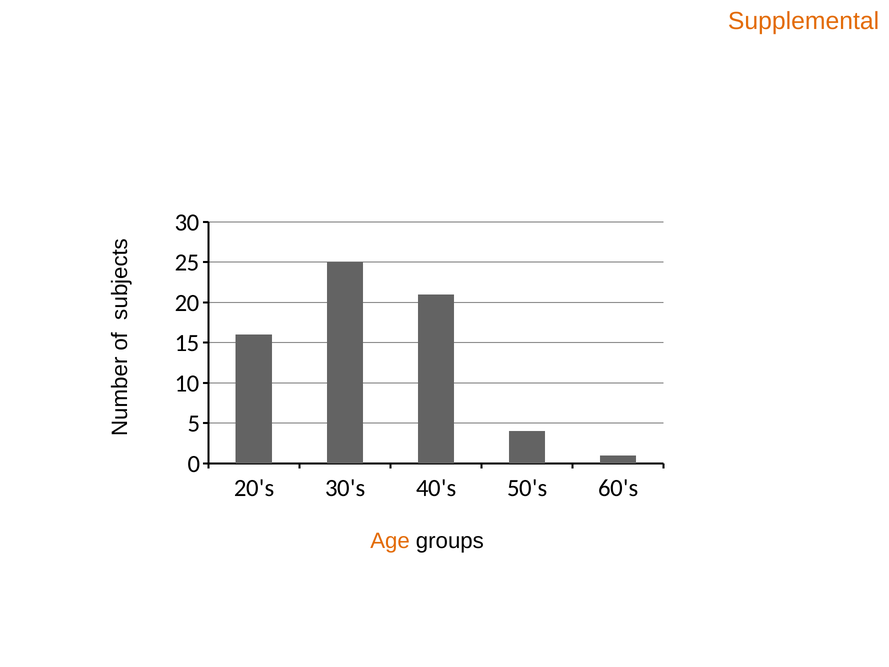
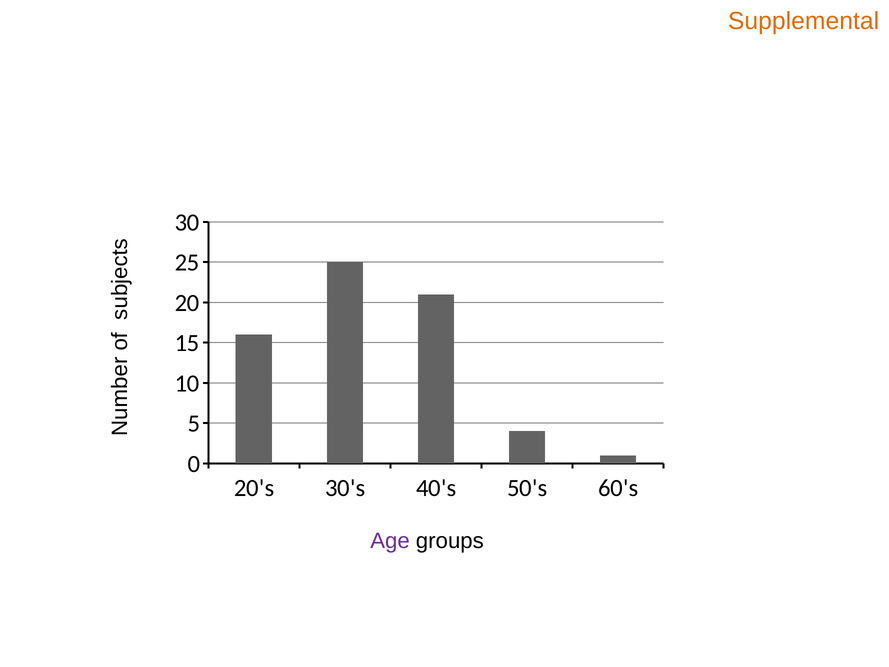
Age colour: orange -> purple
